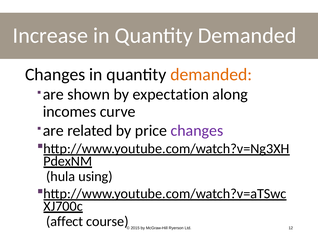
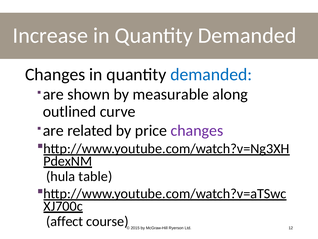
demanded at (211, 74) colour: orange -> blue
expectation: expectation -> measurable
incomes: incomes -> outlined
using: using -> table
